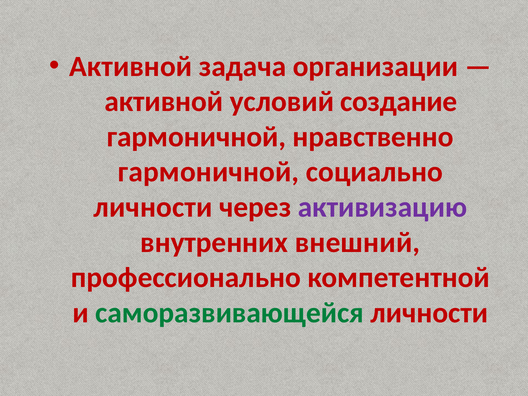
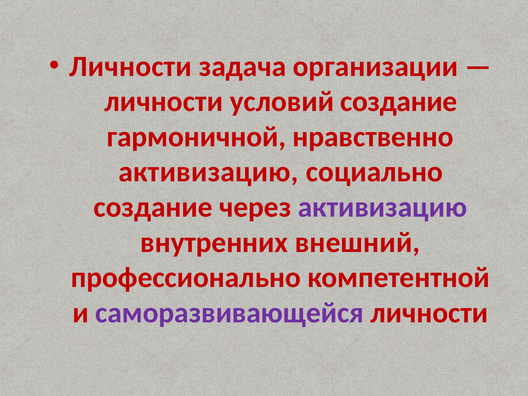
Активной at (131, 66): Активной -> Личности
активной at (164, 102): активной -> личности
гармоничной at (209, 172): гармоничной -> активизацию
личности at (153, 207): личности -> создание
саморазвивающейся colour: green -> purple
